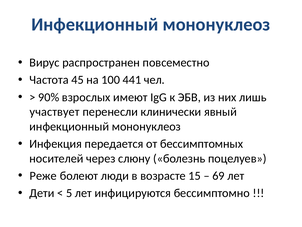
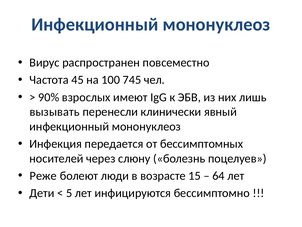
441: 441 -> 745
участвует: участвует -> вызывать
69: 69 -> 64
